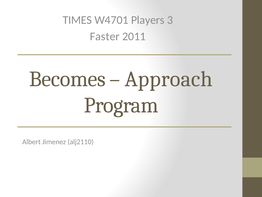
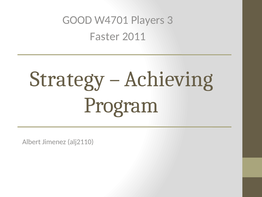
TIMES: TIMES -> GOOD
Becomes: Becomes -> Strategy
Approach: Approach -> Achieving
